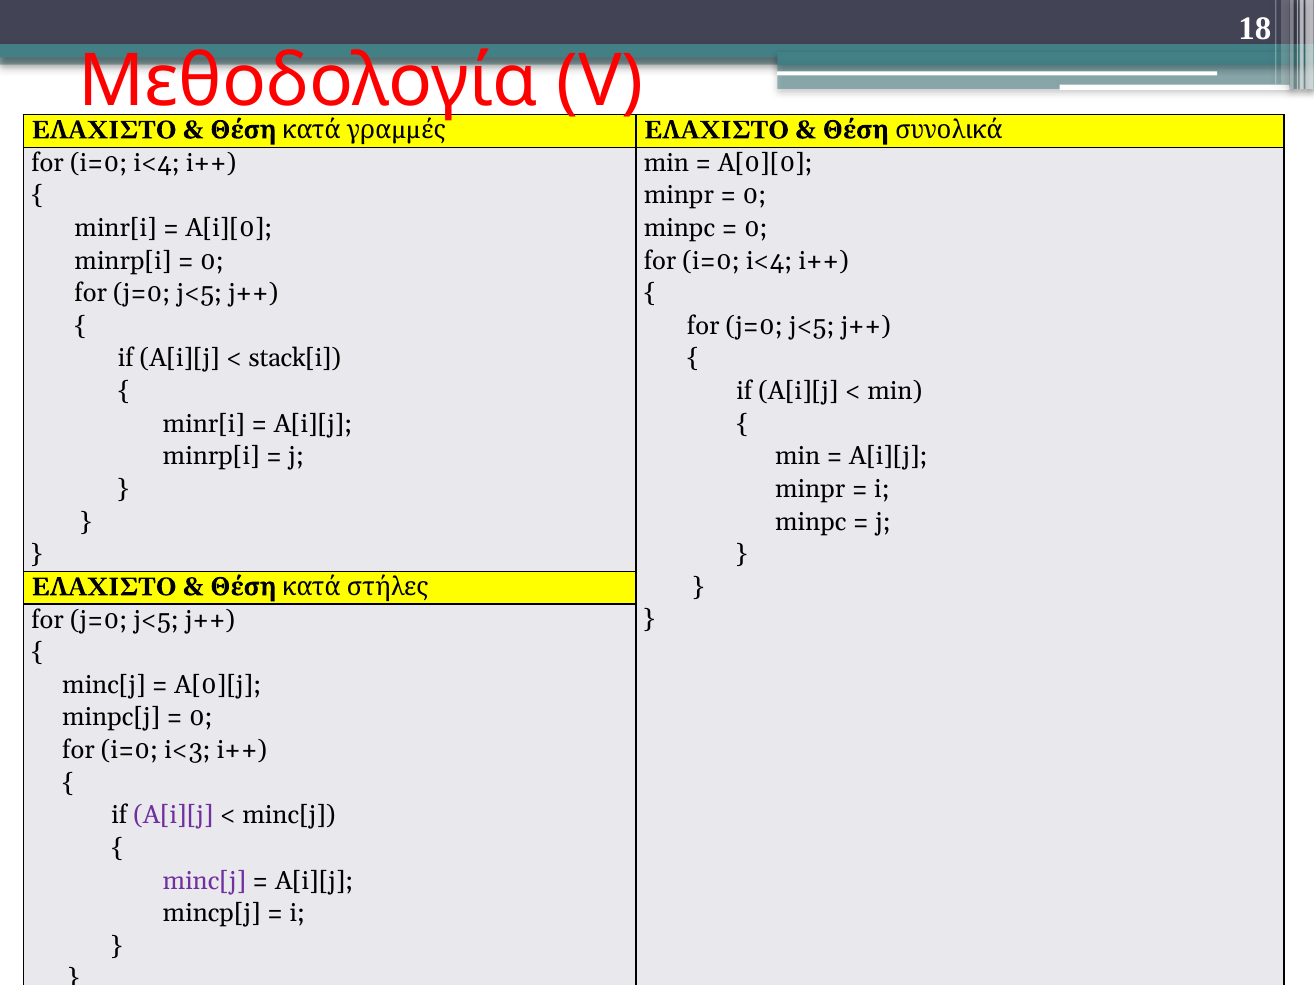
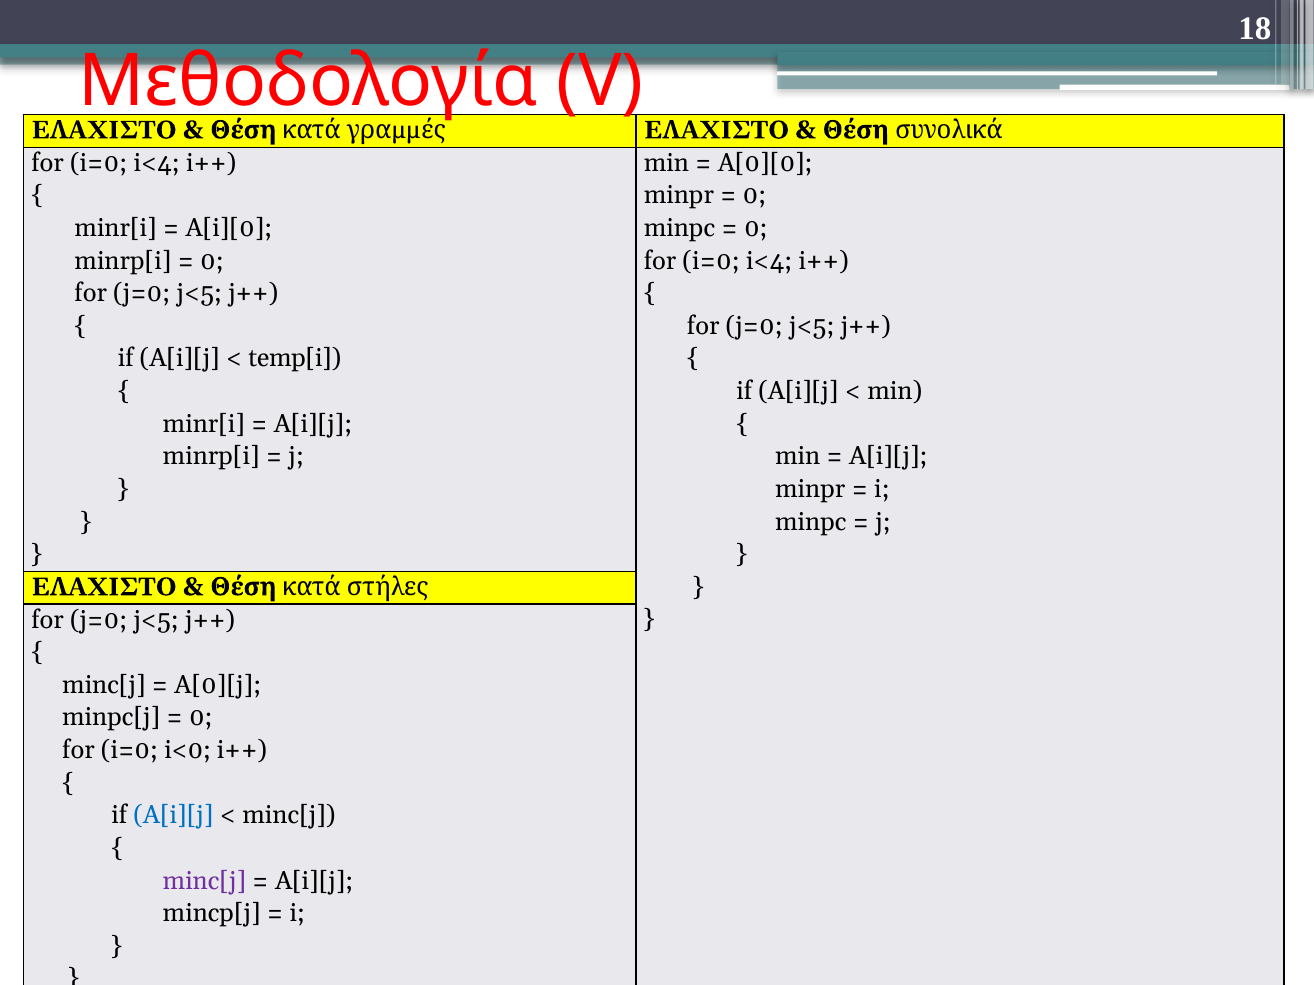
stack[i: stack[i -> temp[i
i<3: i<3 -> i<0
A[i][j at (173, 816) colour: purple -> blue
